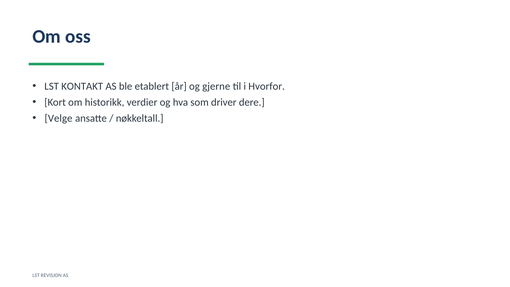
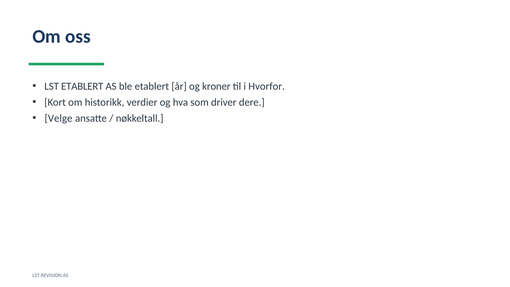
LST KONTAKT: KONTAKT -> ETABLERT
gjerne: gjerne -> kroner
